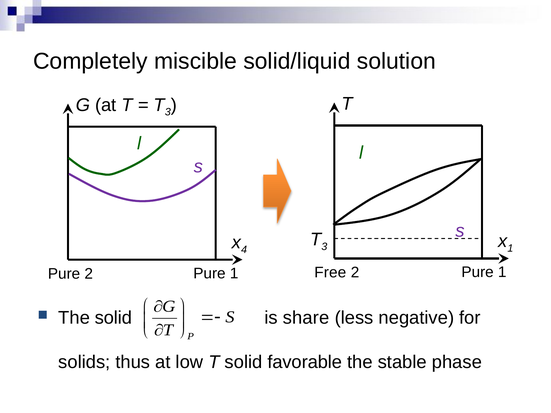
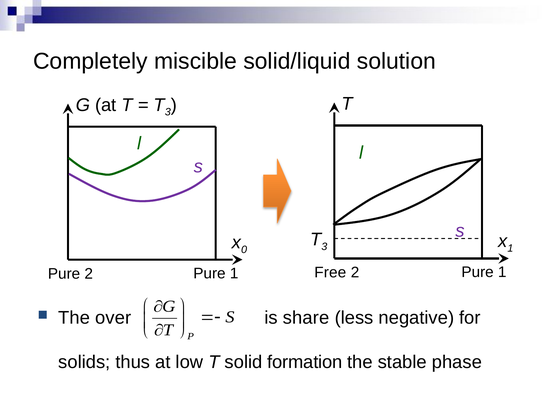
4: 4 -> 0
The solid: solid -> over
favorable: favorable -> formation
